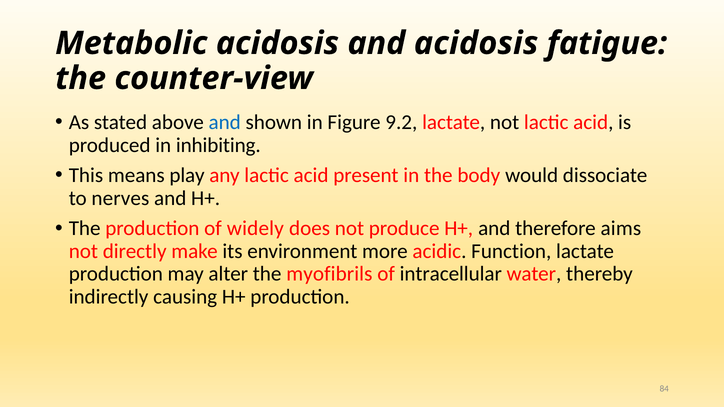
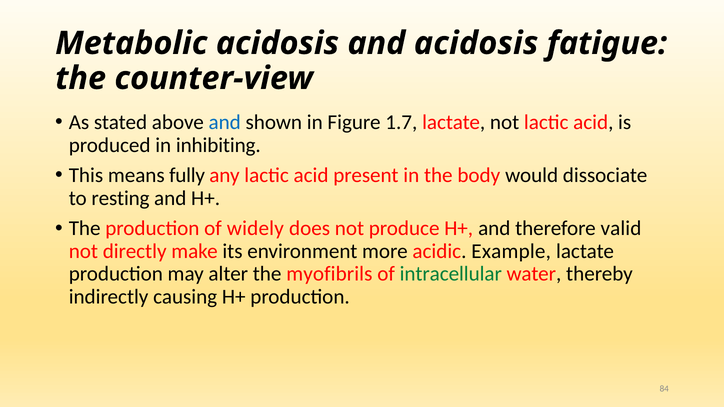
9.2: 9.2 -> 1.7
play: play -> fully
nerves: nerves -> resting
aims: aims -> valid
Function: Function -> Example
intracellular colour: black -> green
